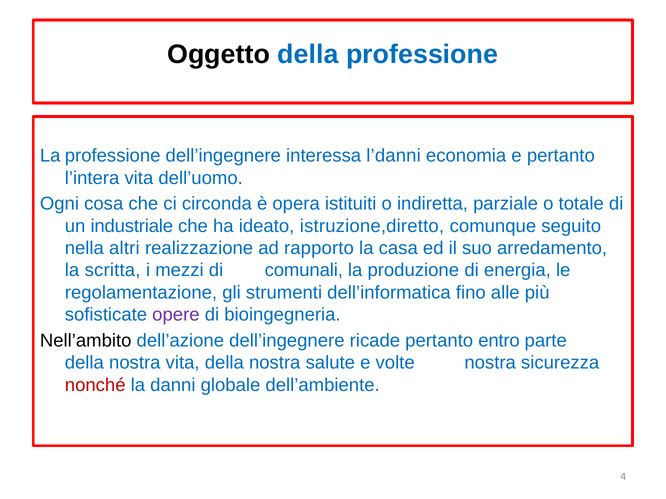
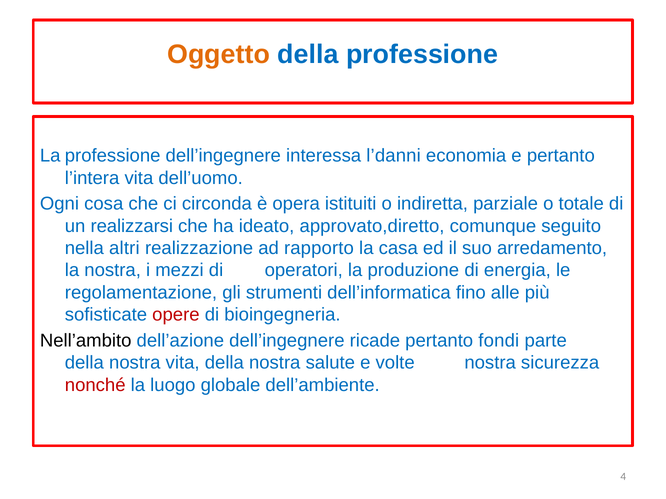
Oggetto colour: black -> orange
industriale: industriale -> realizzarsi
istruzione,diretto: istruzione,diretto -> approvato,diretto
la scritta: scritta -> nostra
comunali: comunali -> operatori
opere colour: purple -> red
entro: entro -> fondi
danni: danni -> luogo
